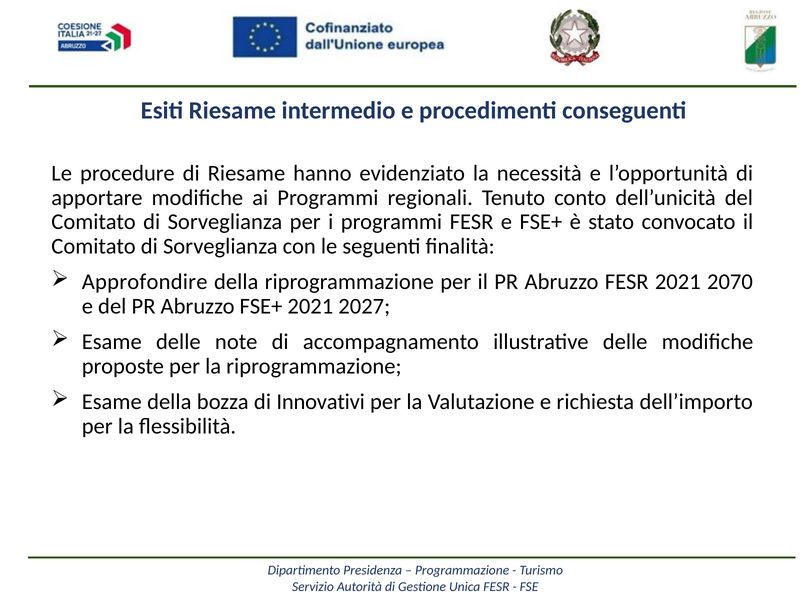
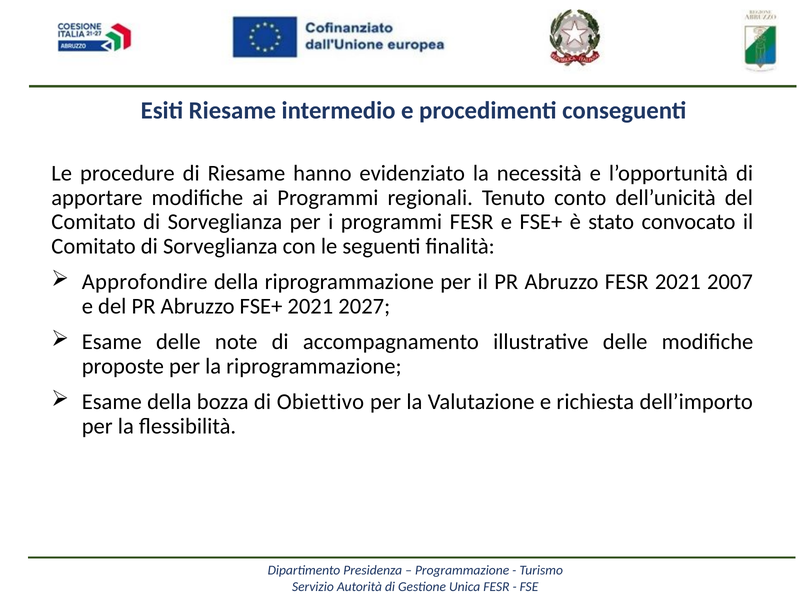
2070: 2070 -> 2007
Innovativi: Innovativi -> Obiettivo
